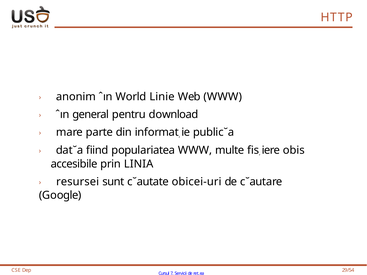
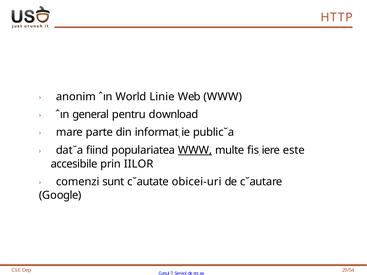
WWW at (195, 150) underline: none -> present
obis: obis -> este
LINIA: LINIA -> IILOR
resursei: resursei -> comenzi
